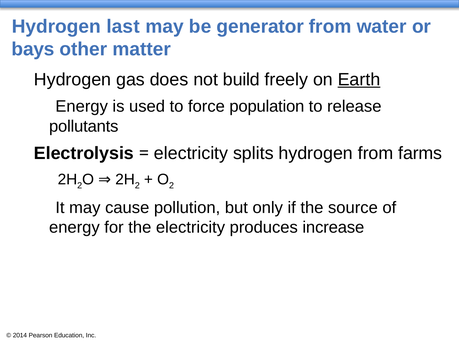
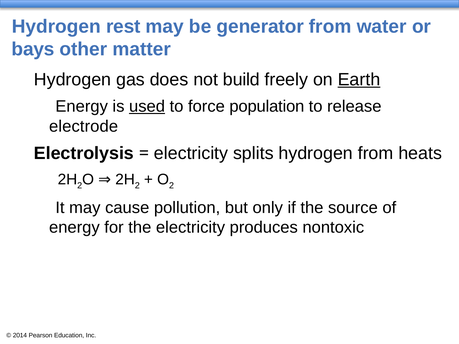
last: last -> rest
used underline: none -> present
pollutants: pollutants -> electrode
farms: farms -> heats
increase: increase -> nontoxic
